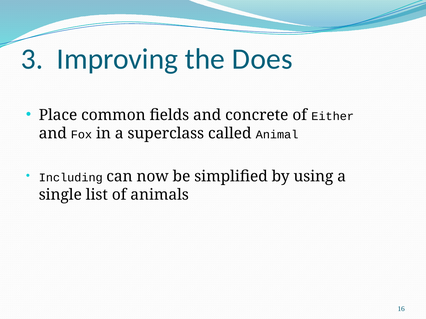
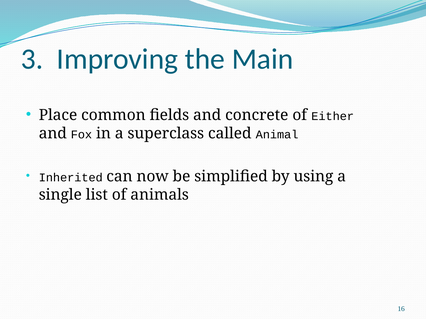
Does: Does -> Main
Including: Including -> Inherited
